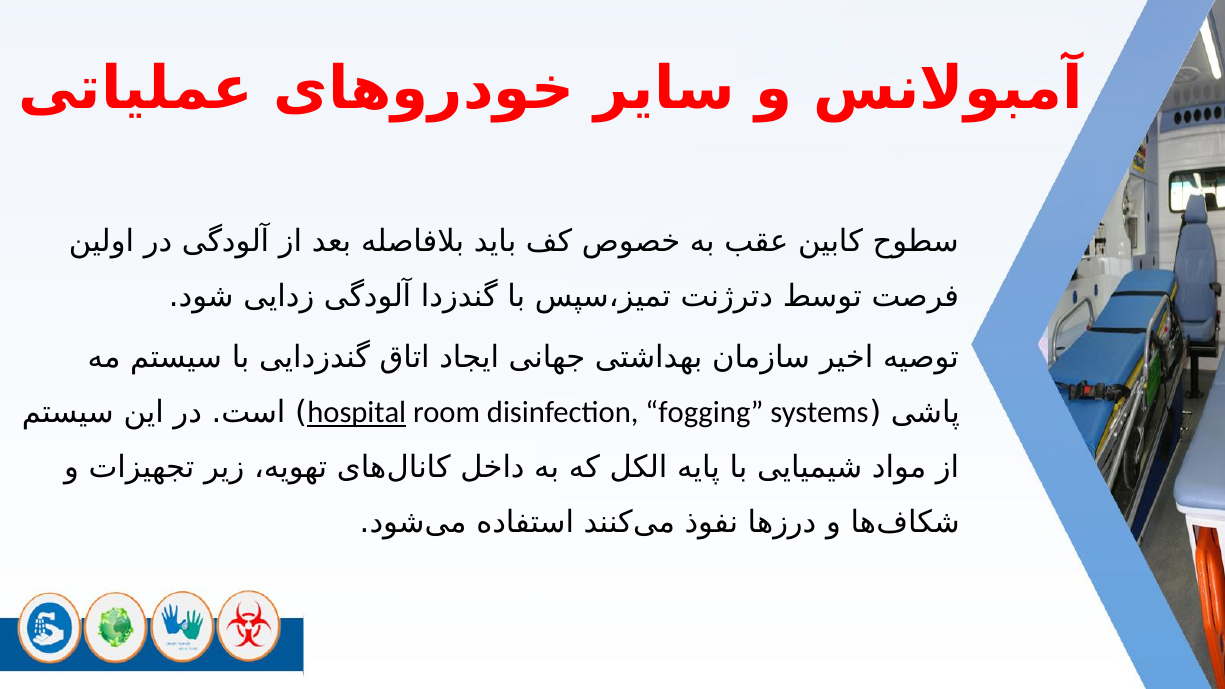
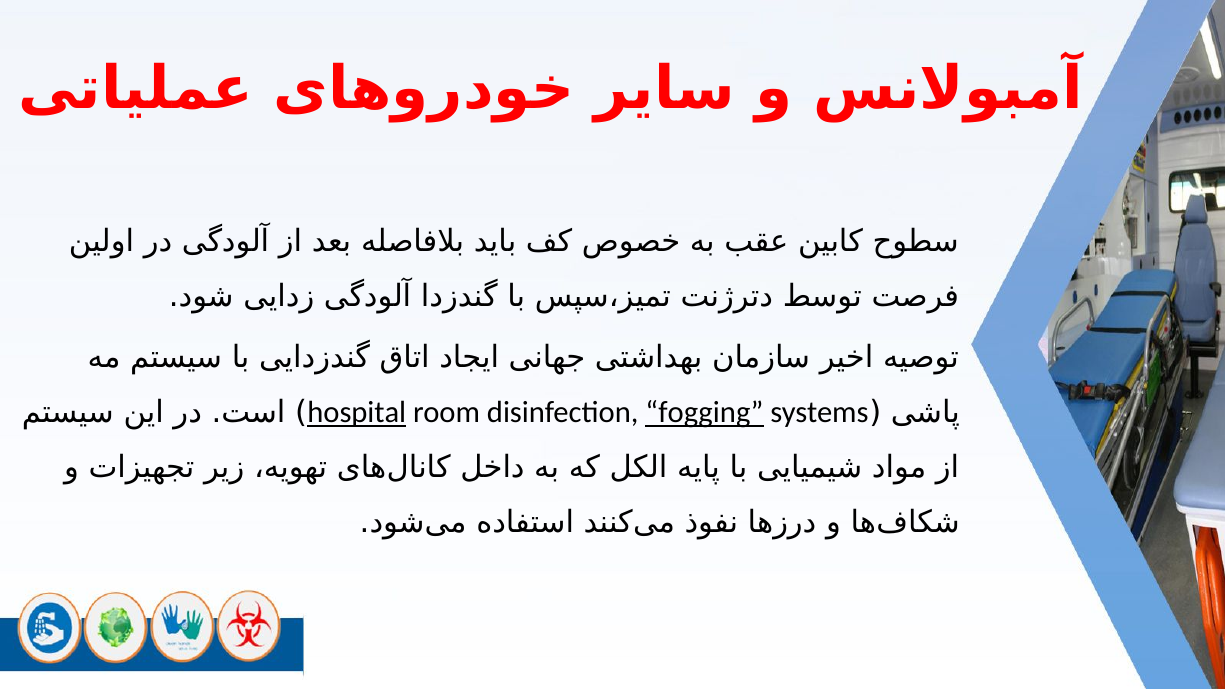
fogging underline: none -> present
